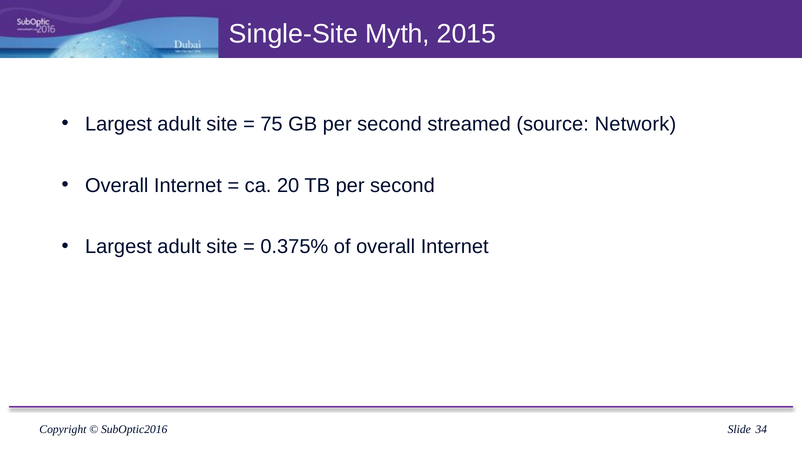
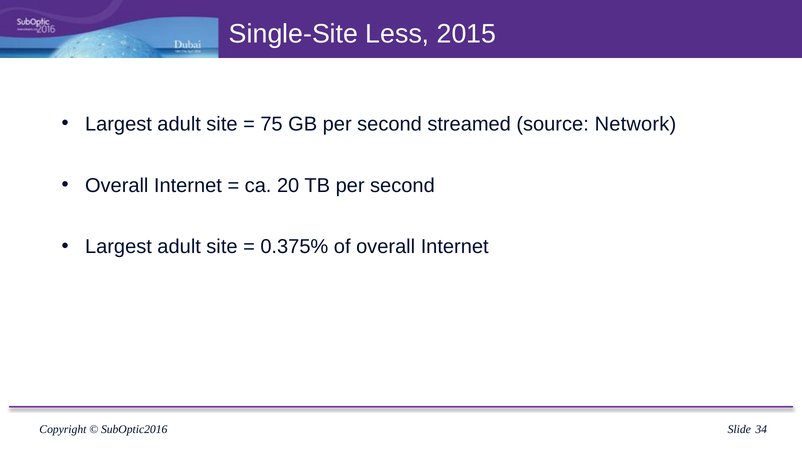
Myth: Myth -> Less
